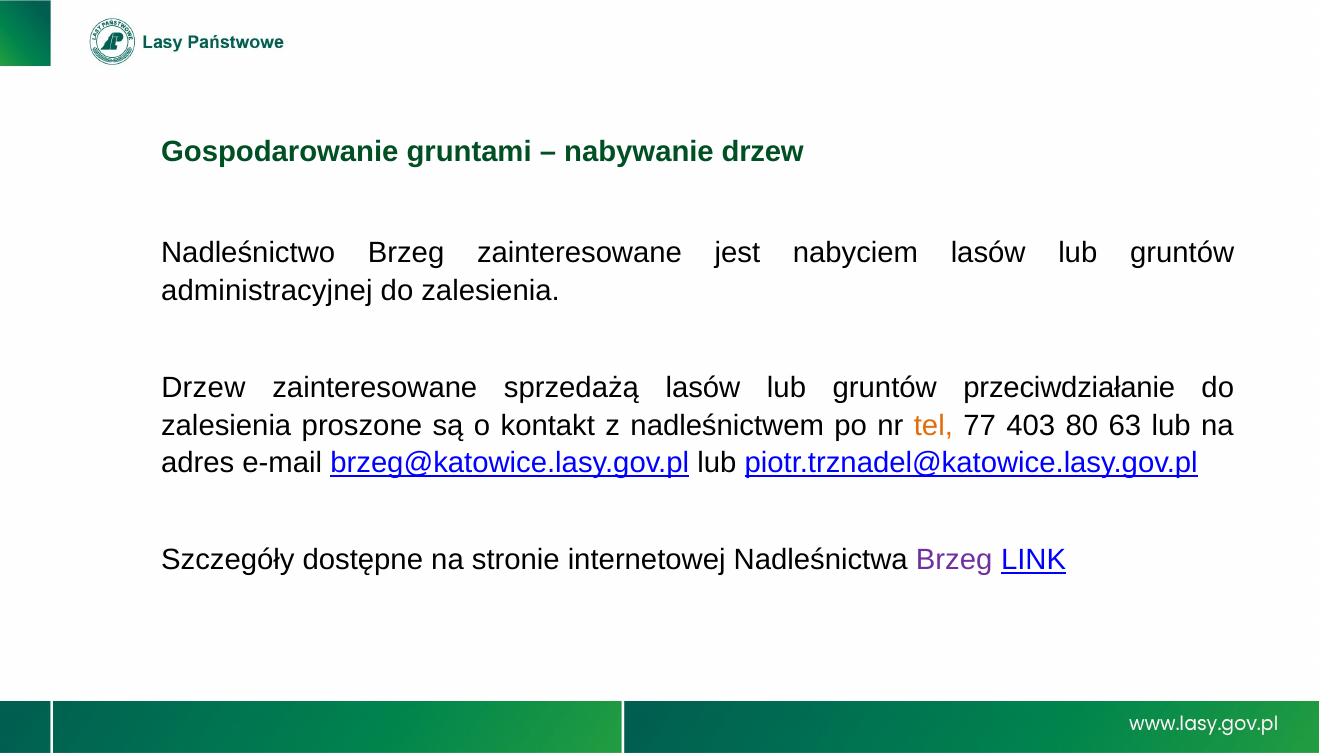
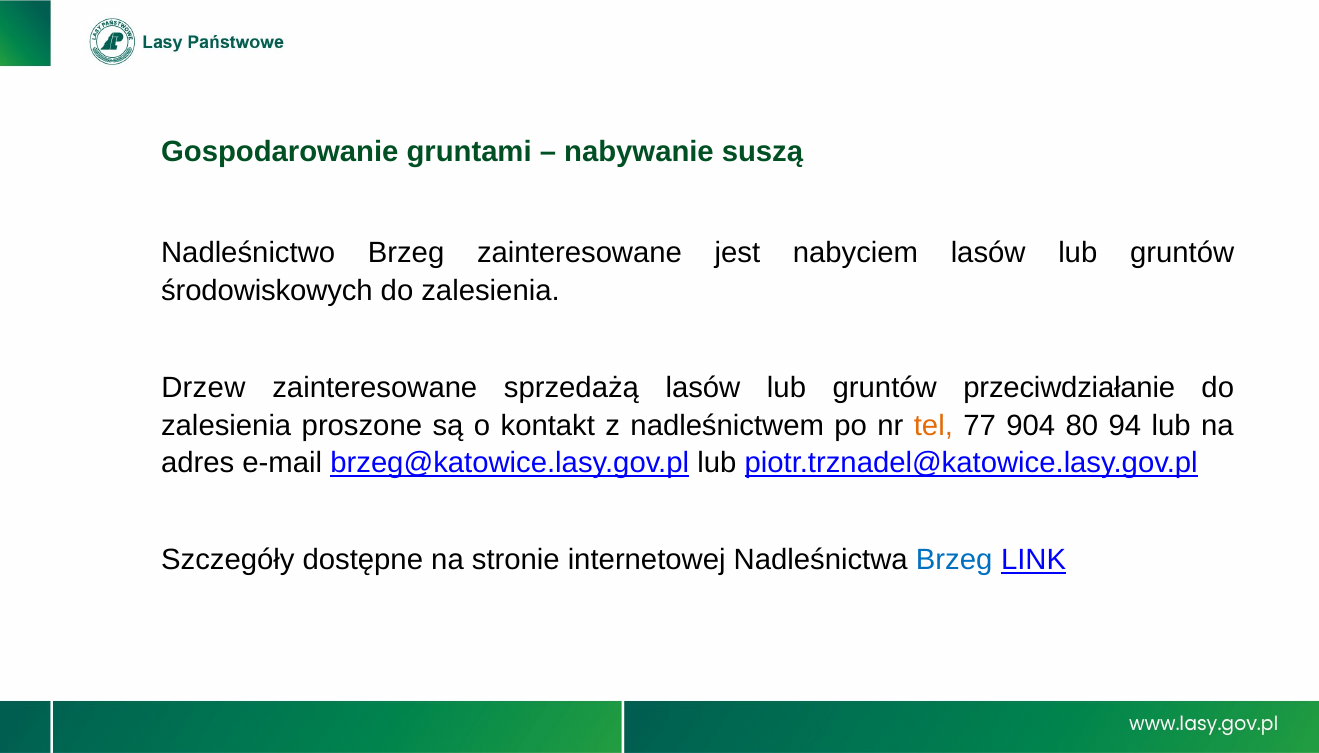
nabywanie drzew: drzew -> suszą
administracyjnej: administracyjnej -> środowiskowych
403: 403 -> 904
63: 63 -> 94
Brzeg at (954, 560) colour: purple -> blue
